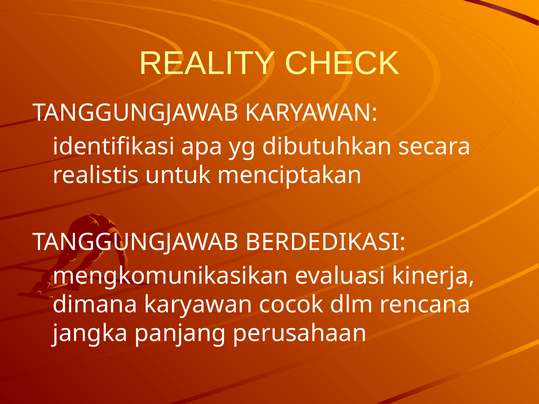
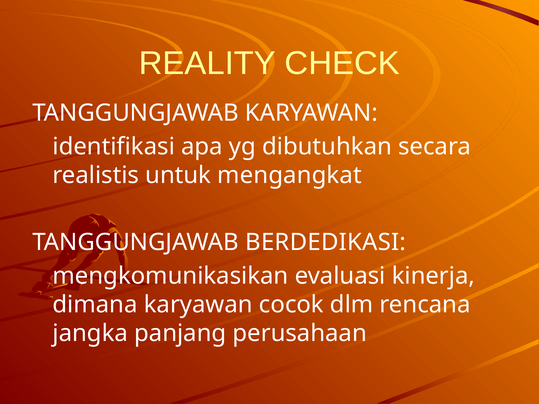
menciptakan: menciptakan -> mengangkat
